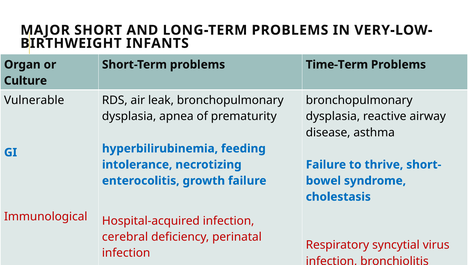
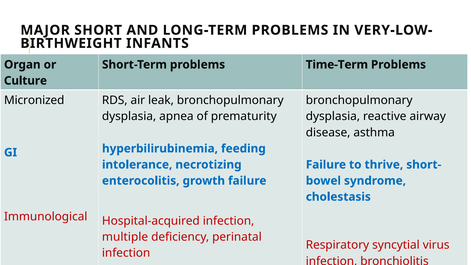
Vulnerable: Vulnerable -> Micronized
cerebral: cerebral -> multiple
